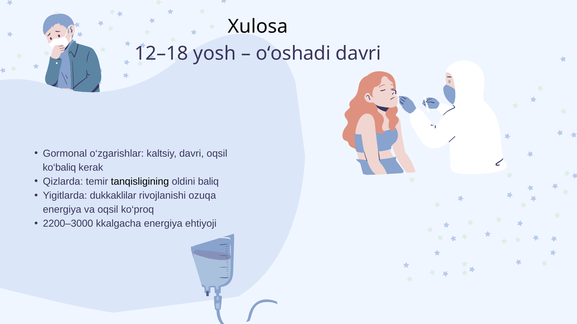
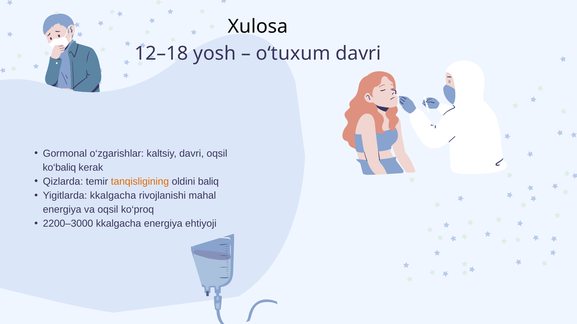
o‘oshadi: o‘oshadi -> o‘tuxum
tanqisligining colour: black -> orange
Yigitlarda dukkaklilar: dukkaklilar -> kkalgacha
ozuqa: ozuqa -> mahal
